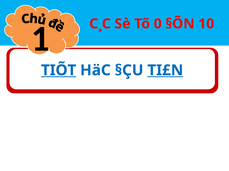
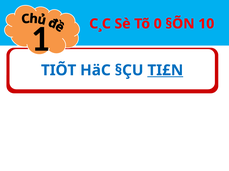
TIÕT underline: present -> none
